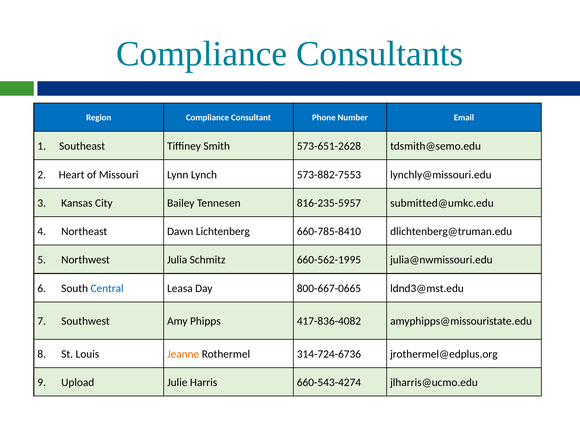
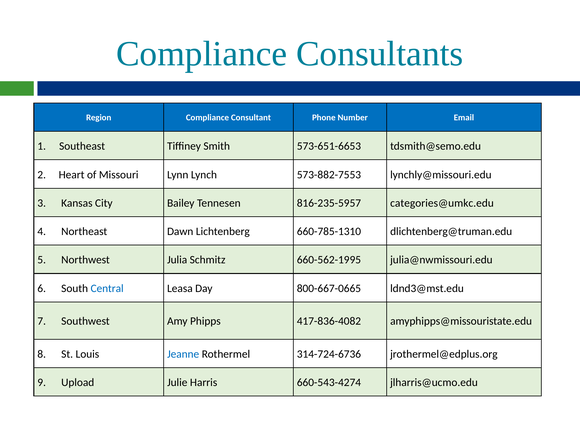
573-651-2628: 573-651-2628 -> 573-651-6653
submitted@umkc.edu: submitted@umkc.edu -> categories@umkc.edu
660-785-8410: 660-785-8410 -> 660-785-1310
Jeanne colour: orange -> blue
